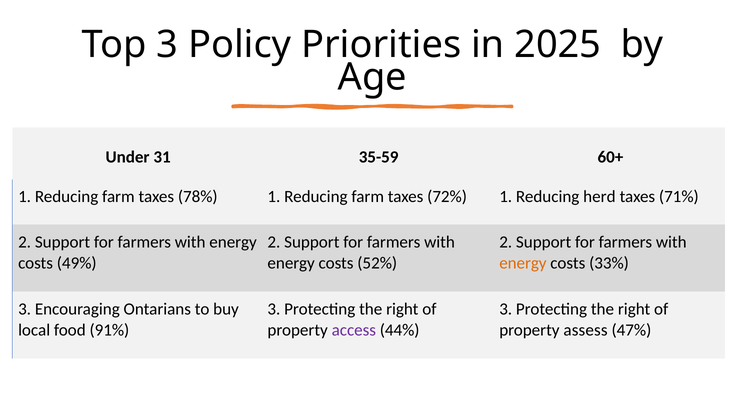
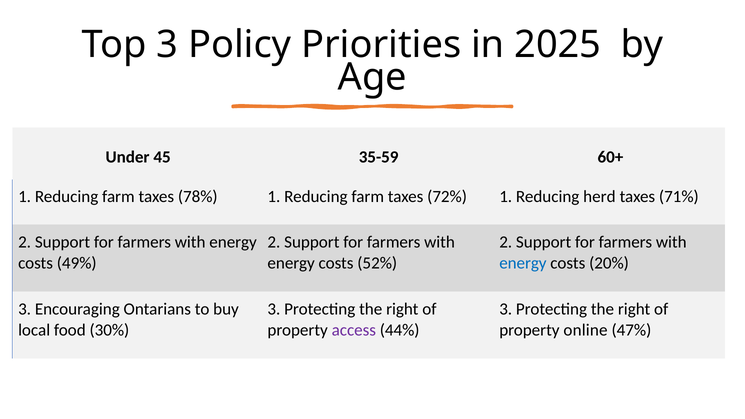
31: 31 -> 45
energy at (523, 263) colour: orange -> blue
33%: 33% -> 20%
91%: 91% -> 30%
assess: assess -> online
